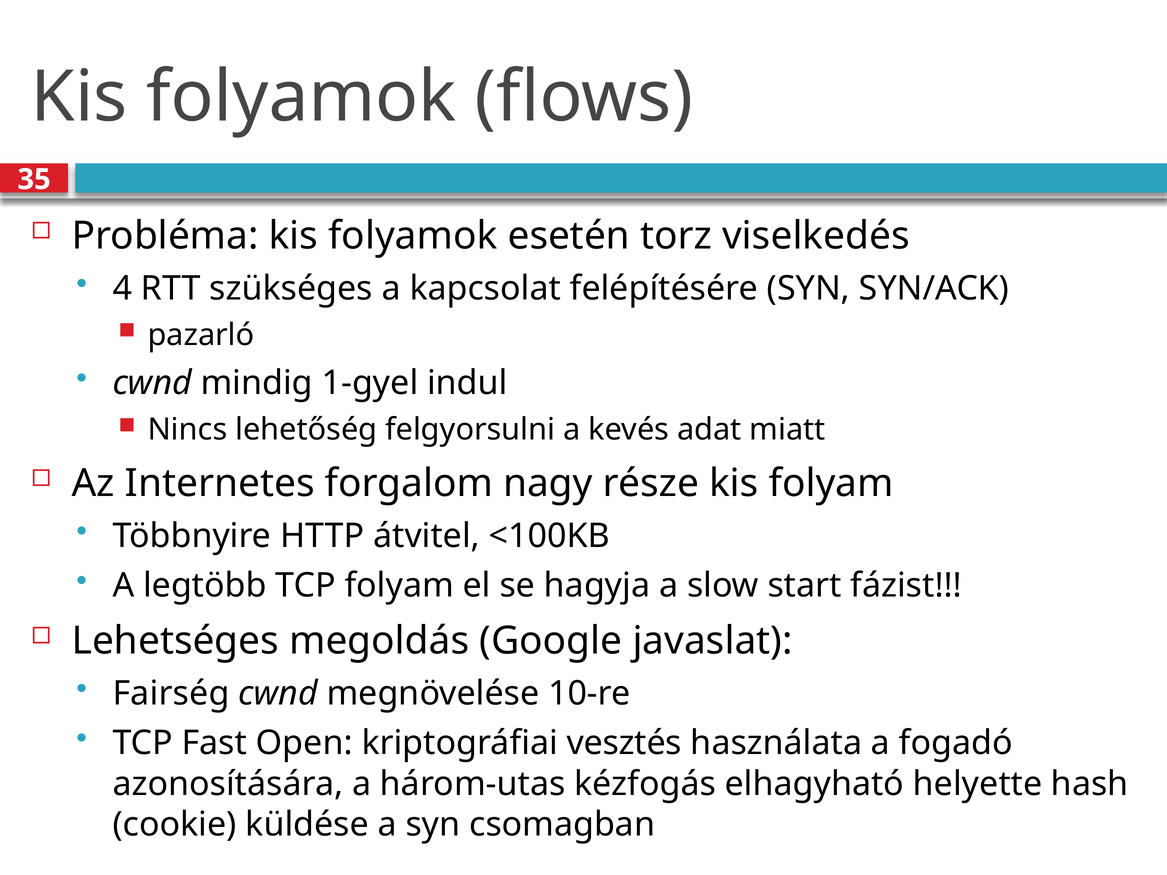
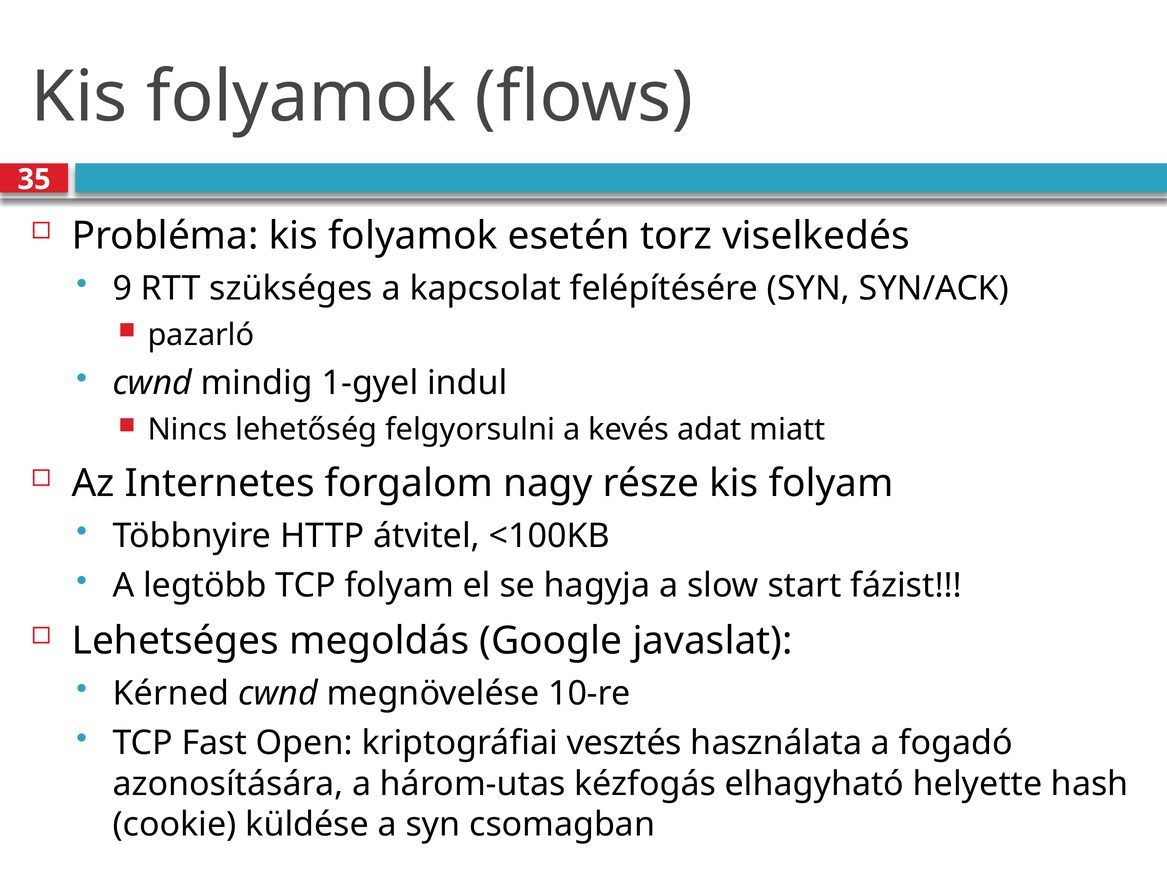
4: 4 -> 9
Fairség: Fairség -> Kérned
